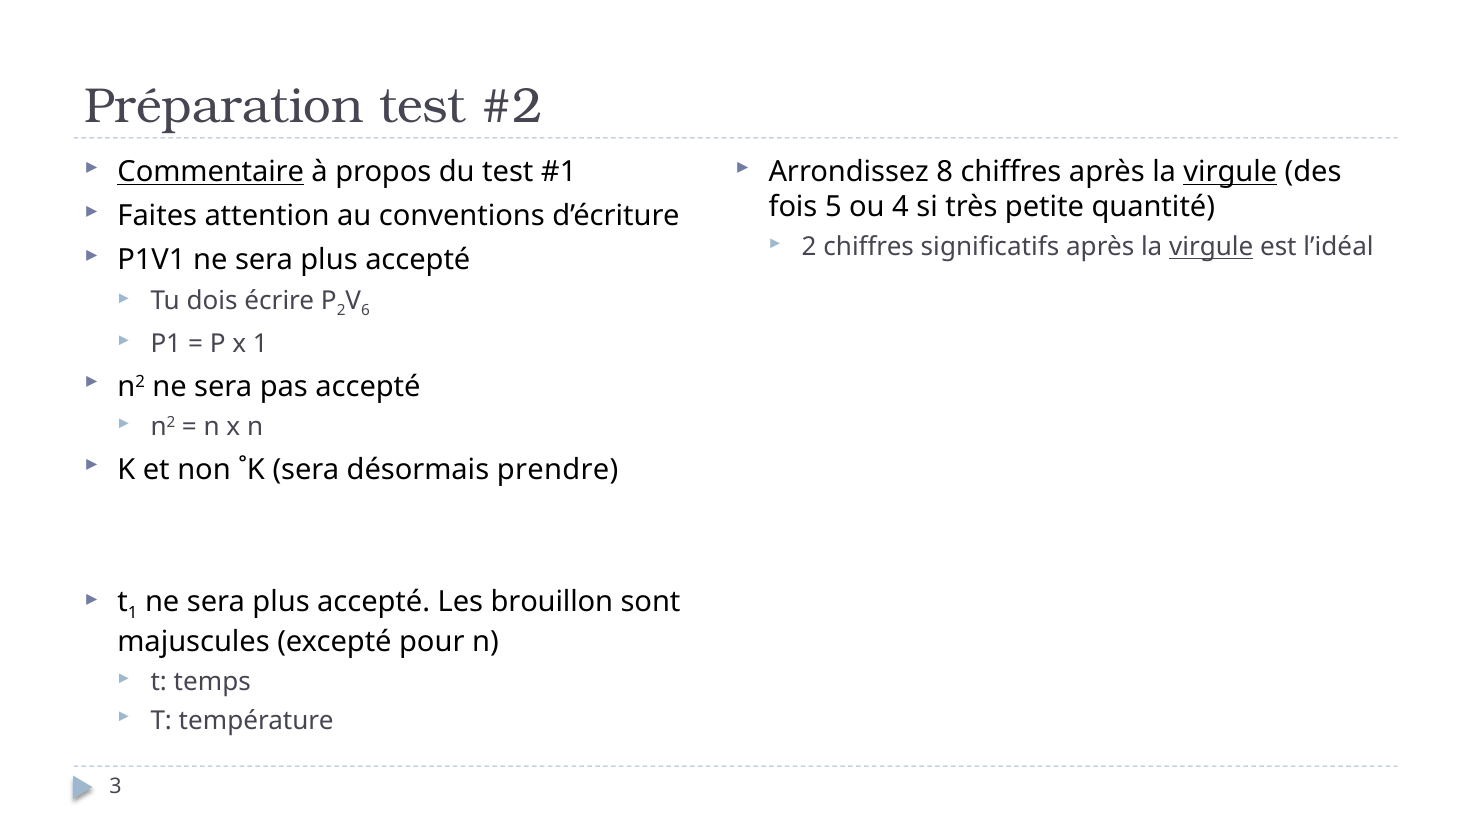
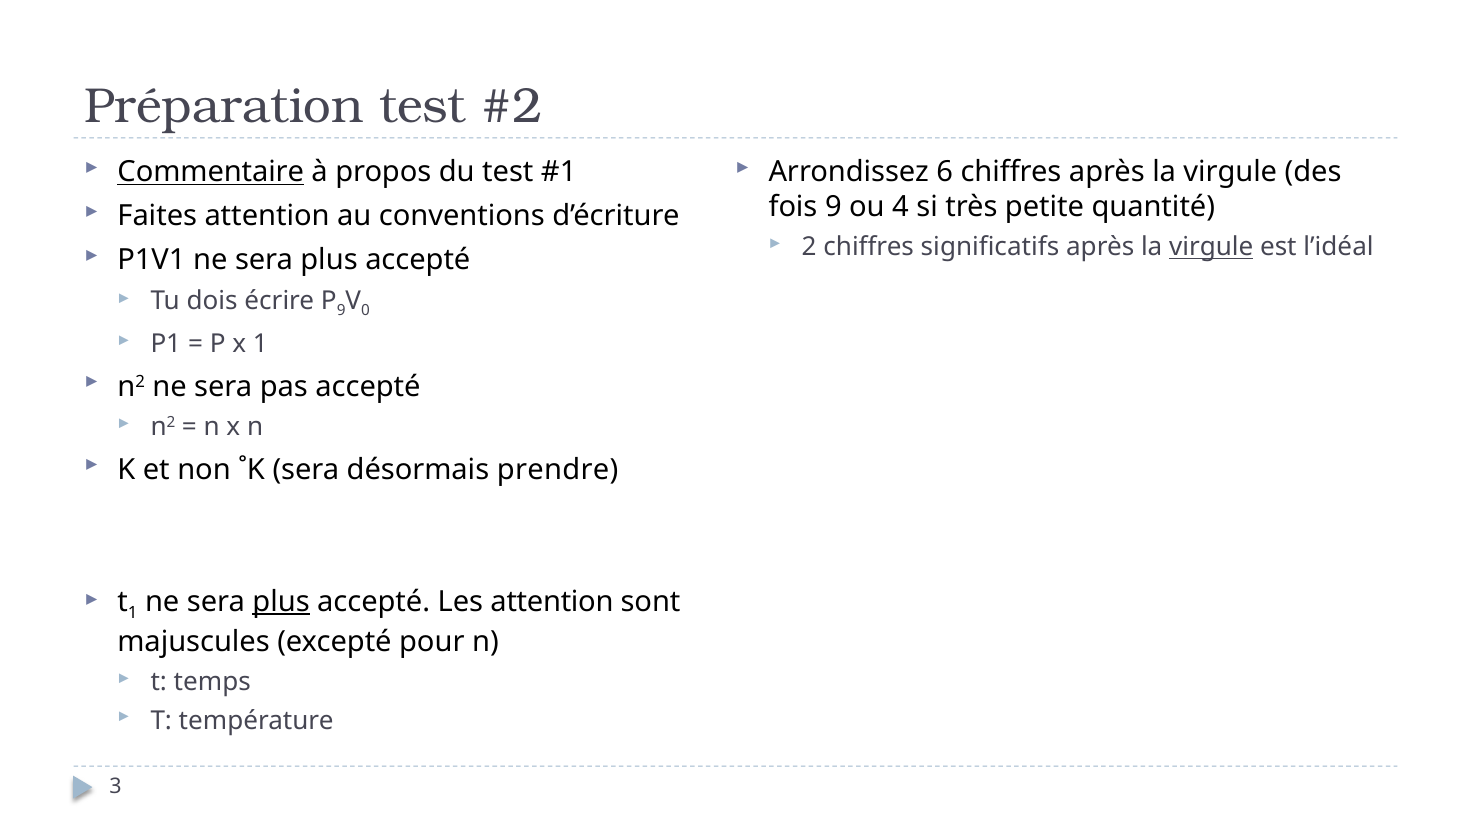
8: 8 -> 6
virgule at (1230, 172) underline: present -> none
fois 5: 5 -> 9
P 2: 2 -> 9
6: 6 -> 0
plus at (281, 602) underline: none -> present
Les brouillon: brouillon -> attention
